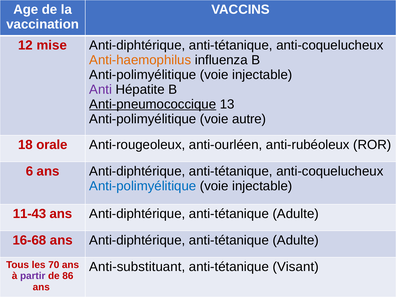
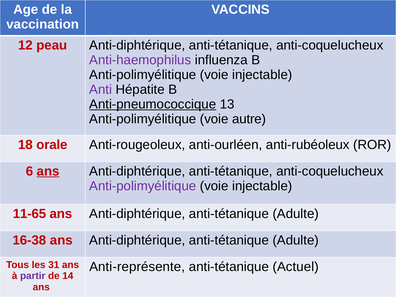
mise: mise -> peau
Anti-haemophilus colour: orange -> purple
ans at (48, 171) underline: none -> present
Anti-polimyélitique at (143, 186) colour: blue -> purple
11-43: 11-43 -> 11-65
16-68: 16-68 -> 16-38
70: 70 -> 31
Anti-substituant: Anti-substituant -> Anti-représente
Visant: Visant -> Actuel
86: 86 -> 14
